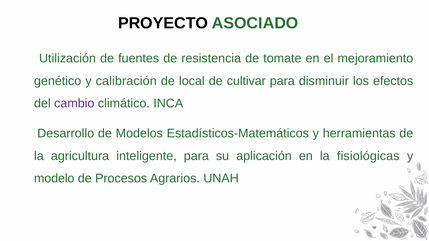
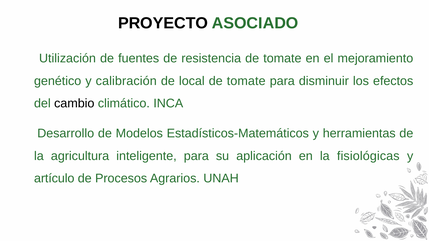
local de cultivar: cultivar -> tomate
cambio colour: purple -> black
modelo: modelo -> artículo
